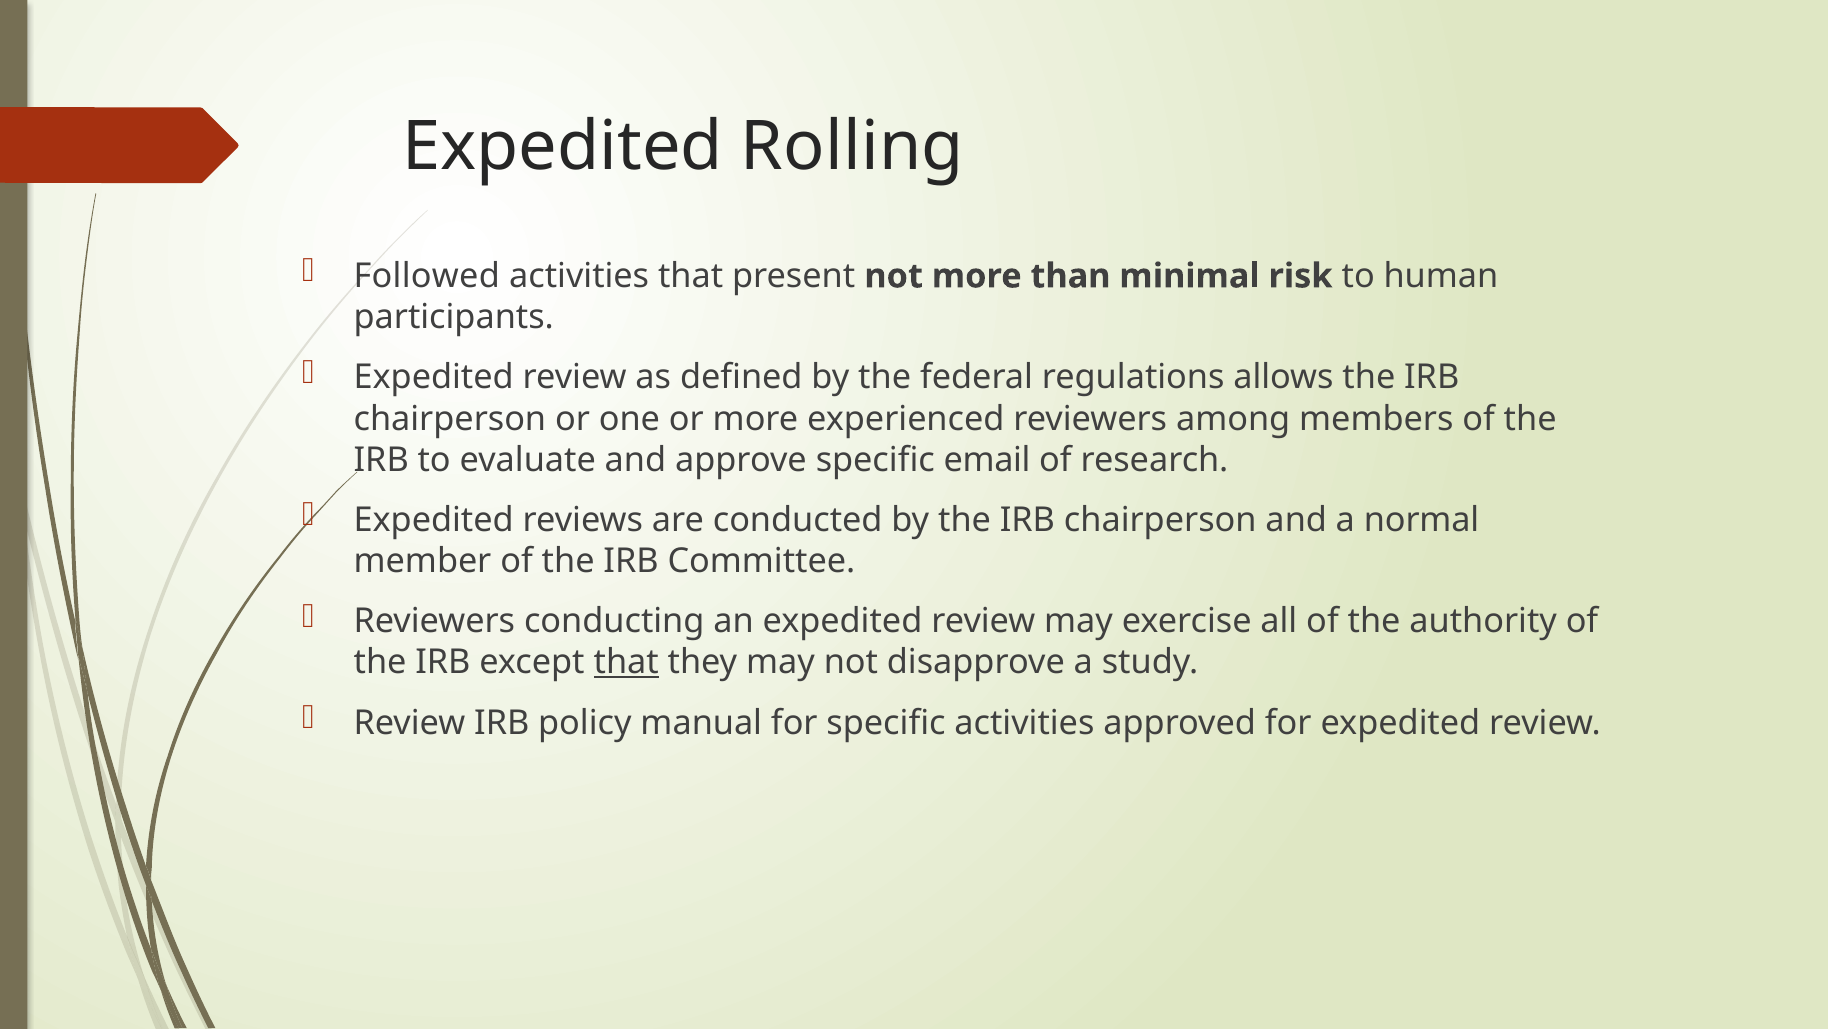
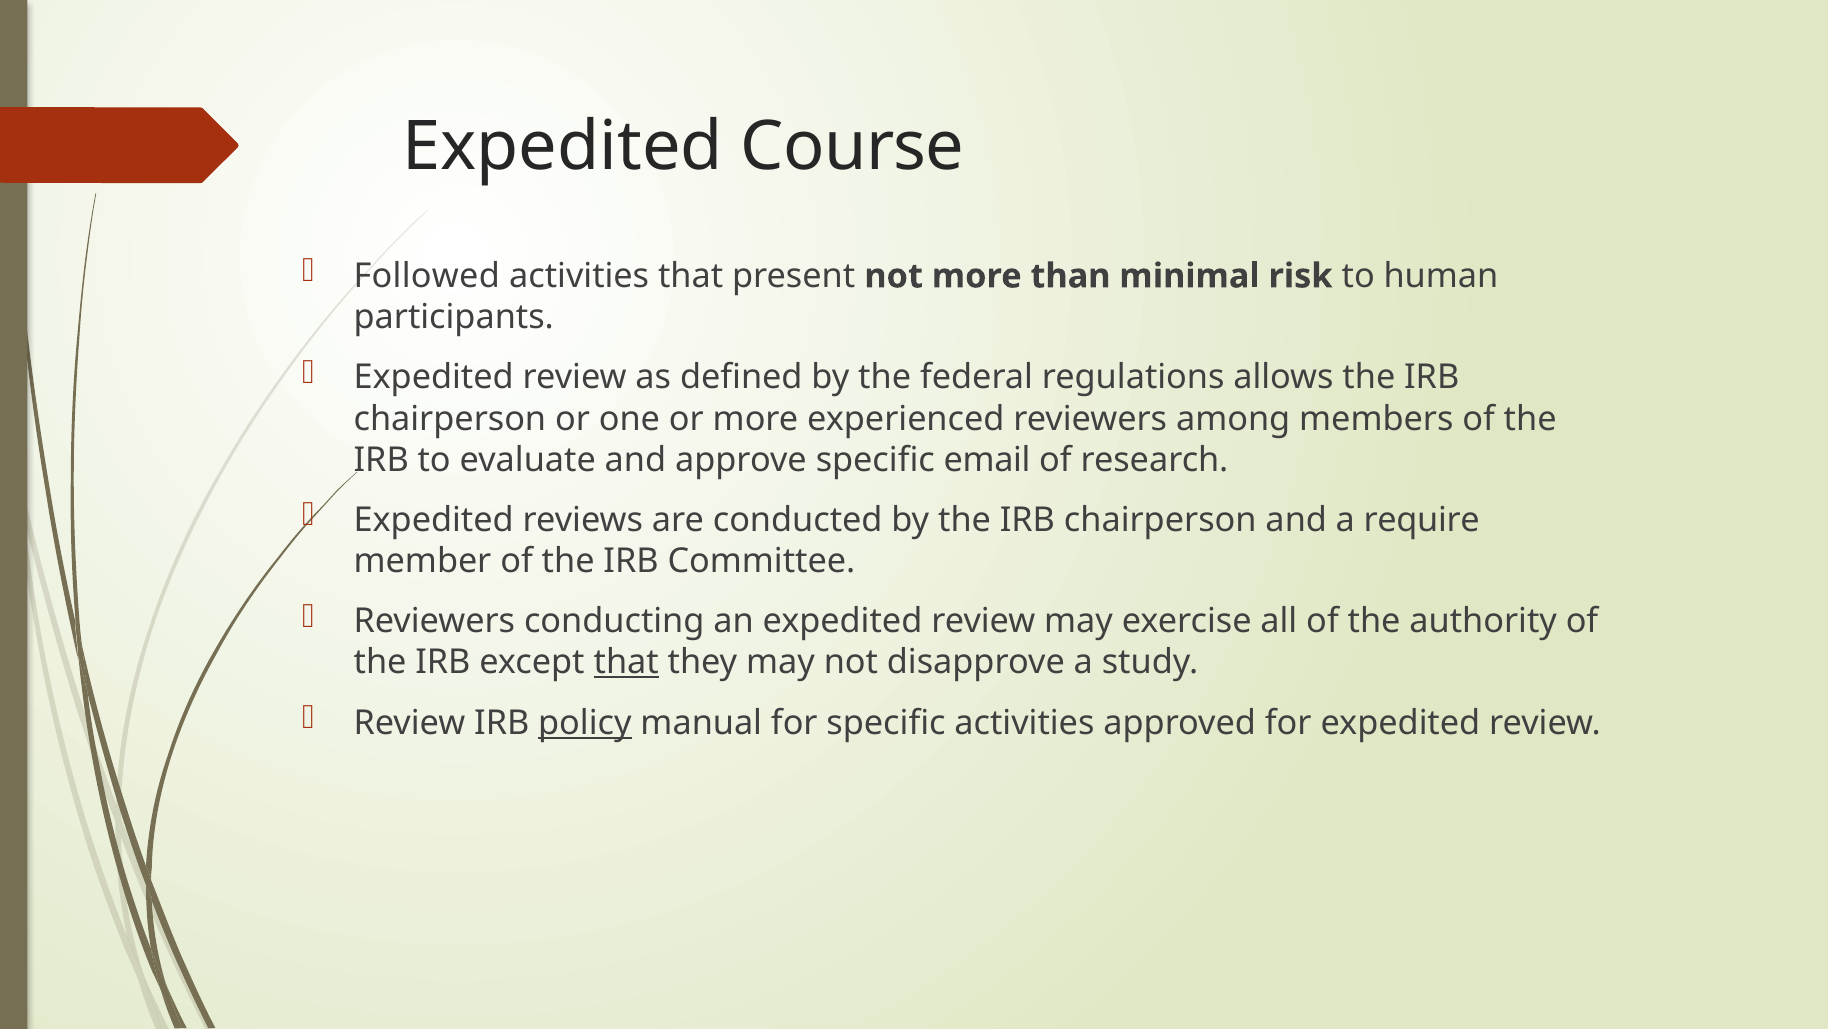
Rolling: Rolling -> Course
normal: normal -> require
policy underline: none -> present
